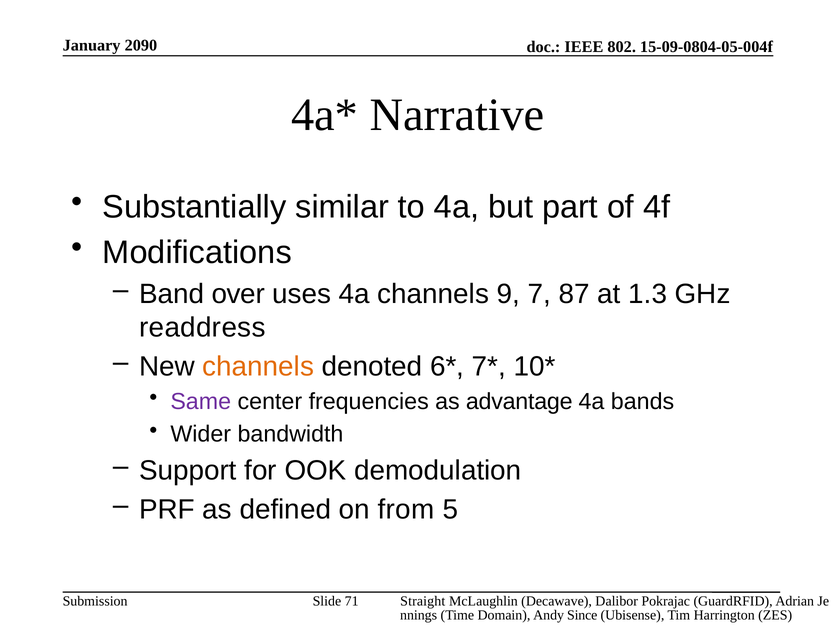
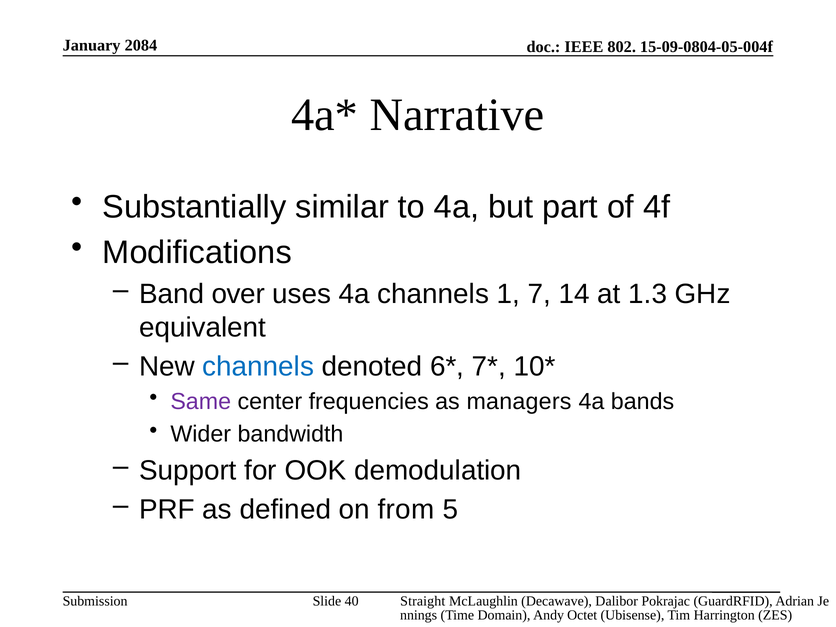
2090: 2090 -> 2084
9: 9 -> 1
87: 87 -> 14
readdress: readdress -> equivalent
channels at (258, 367) colour: orange -> blue
advantage: advantage -> managers
71: 71 -> 40
Since: Since -> Octet
